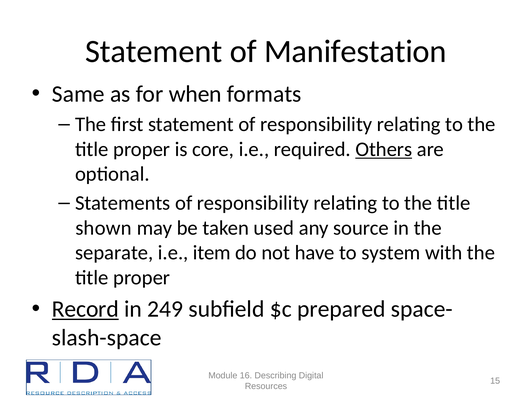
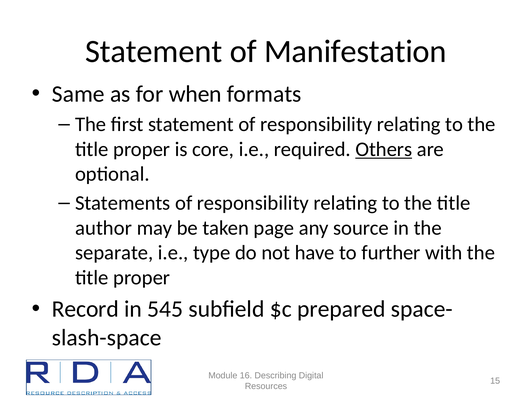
shown: shown -> author
used: used -> page
item: item -> type
system: system -> further
Record underline: present -> none
249: 249 -> 545
